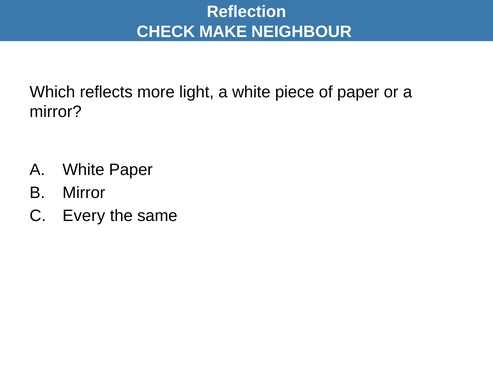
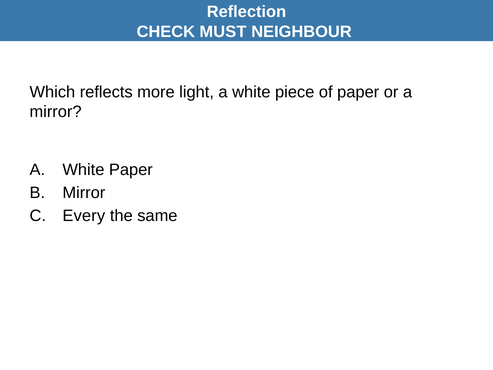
MAKE: MAKE -> MUST
